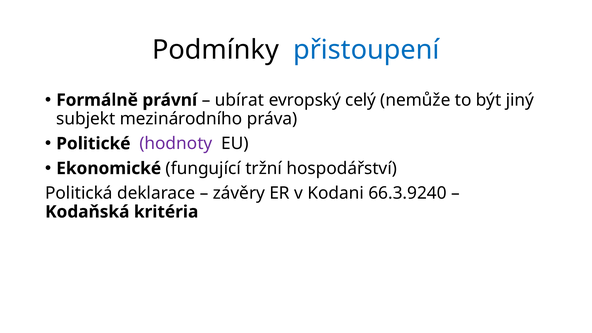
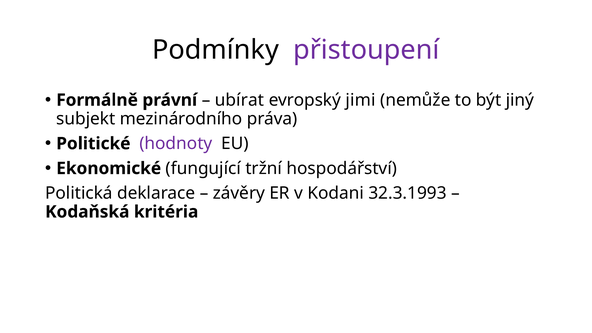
přistoupení colour: blue -> purple
celý: celý -> jimi
66.3.9240: 66.3.9240 -> 32.3.1993
